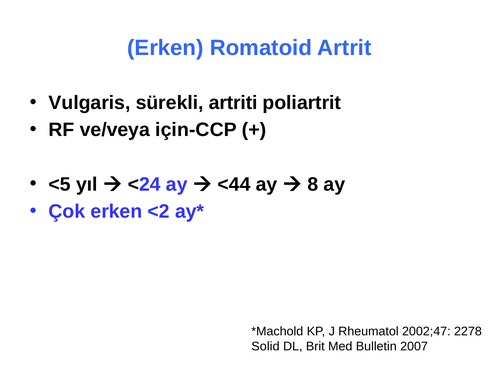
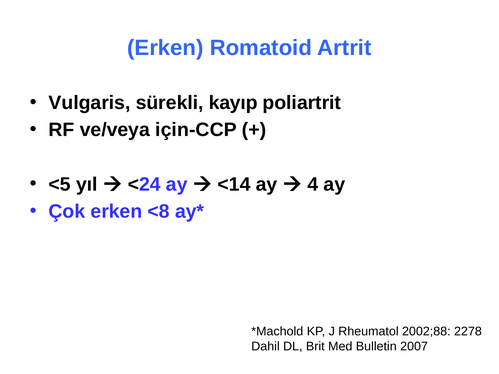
artriti: artriti -> kayıp
<44: <44 -> <14
8: 8 -> 4
<2: <2 -> <8
2002;47: 2002;47 -> 2002;88
Solid: Solid -> Dahil
